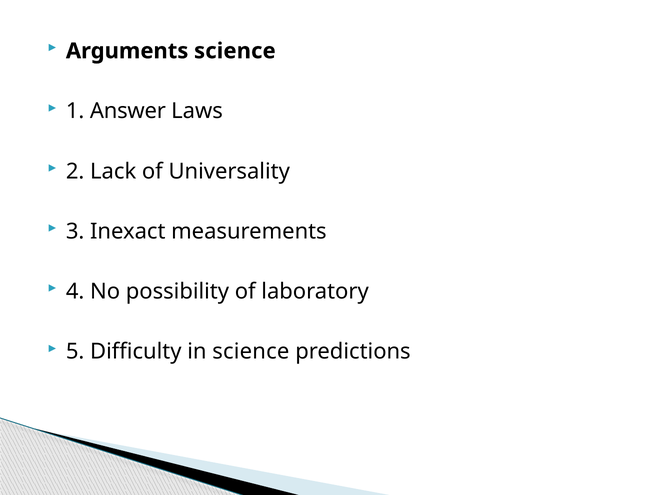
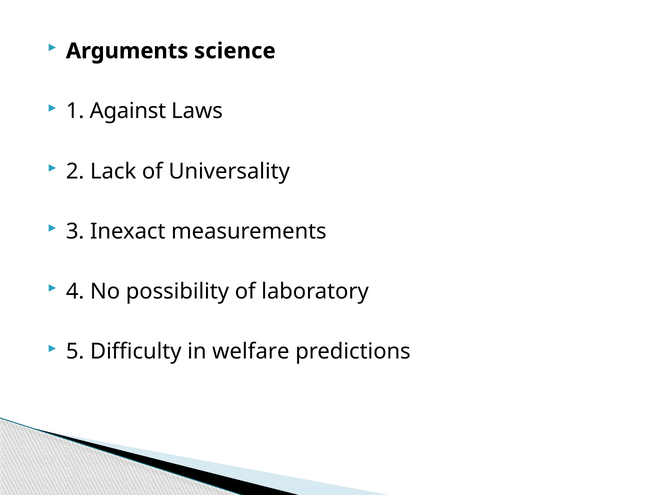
Answer: Answer -> Against
in science: science -> welfare
